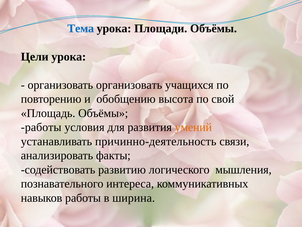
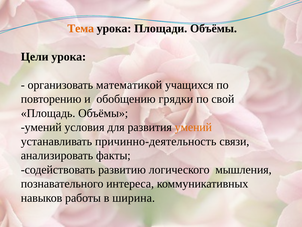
Тема colour: blue -> orange
организовать организовать: организовать -> математикой
высота: высота -> грядки
работы at (41, 127): работы -> умений
